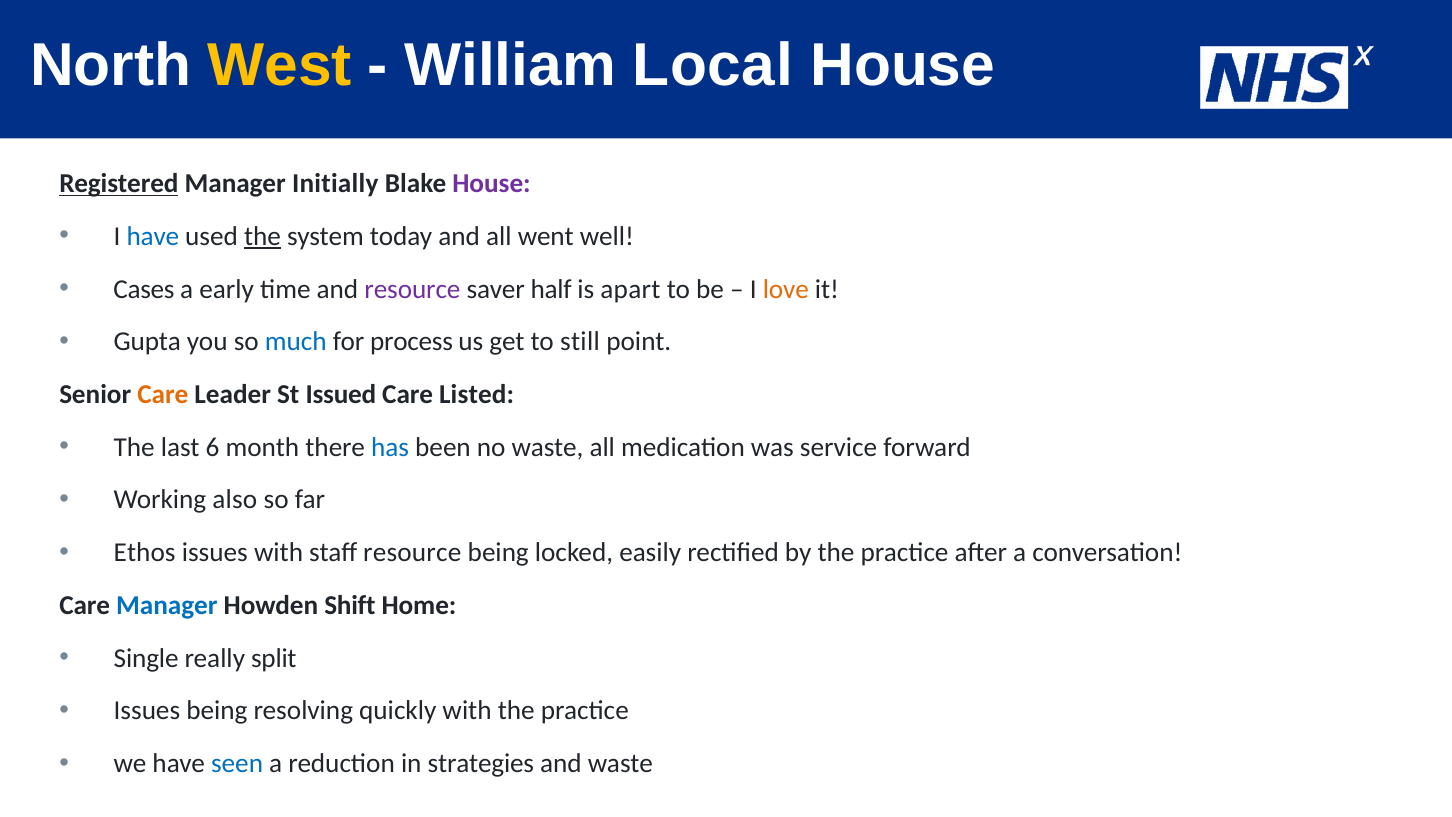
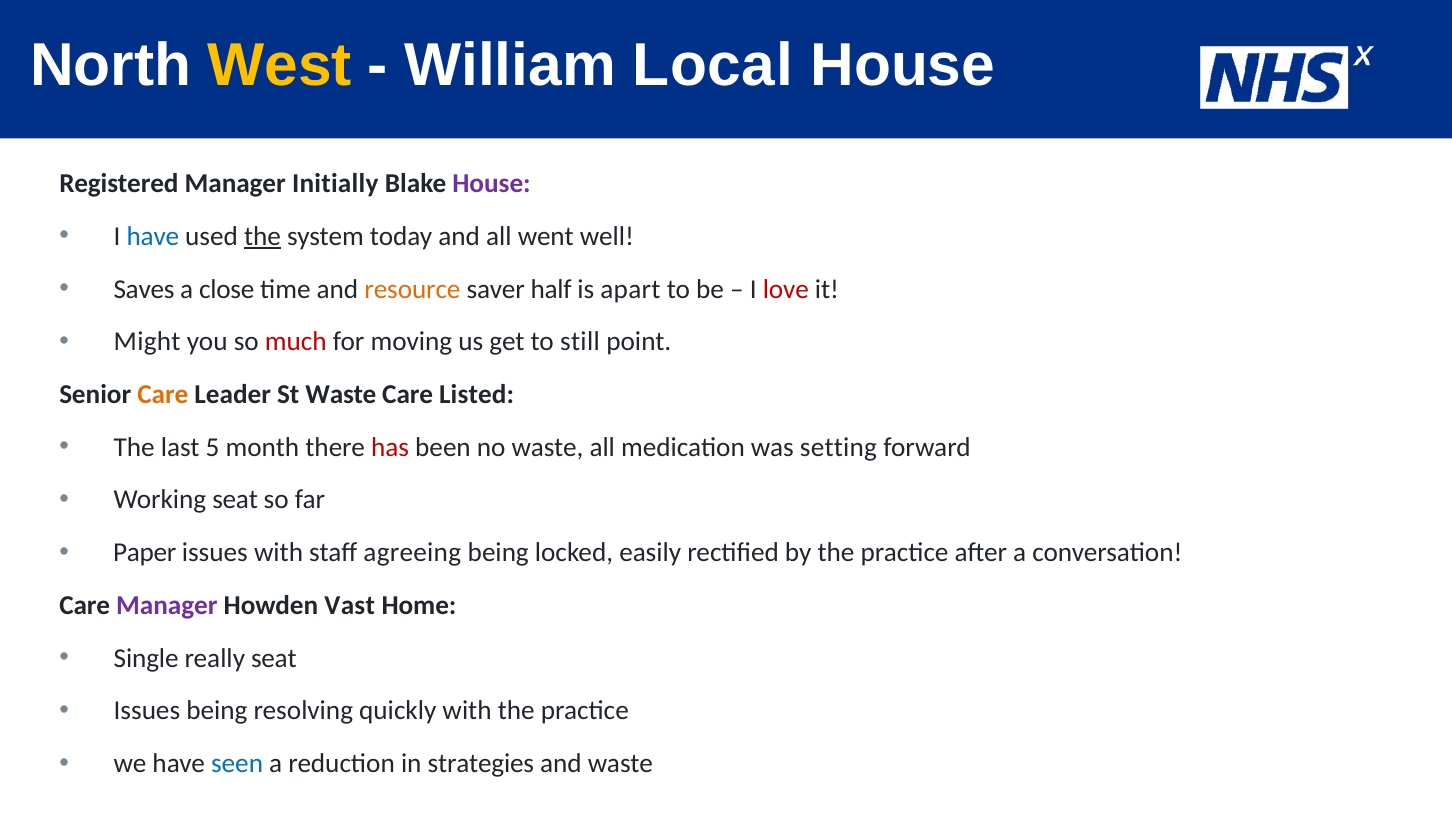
Registered underline: present -> none
Cases: Cases -> Saves
early: early -> close
resource at (412, 289) colour: purple -> orange
love colour: orange -> red
Gupta: Gupta -> Might
much colour: blue -> red
process: process -> moving
St Issued: Issued -> Waste
6: 6 -> 5
has colour: blue -> red
service: service -> setting
Working also: also -> seat
Ethos: Ethos -> Paper
staff resource: resource -> agreeing
Manager at (167, 605) colour: blue -> purple
Shift: Shift -> Vast
really split: split -> seat
